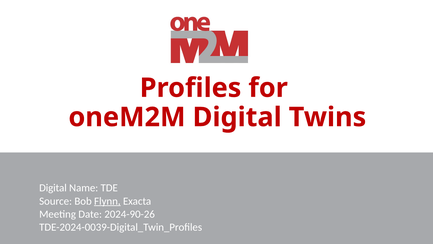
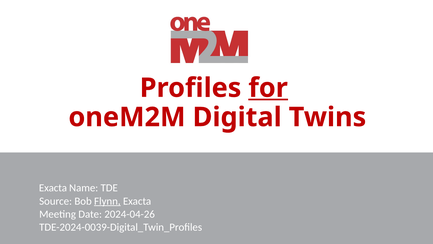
for underline: none -> present
Digital at (53, 188): Digital -> Exacta
2024-90-26: 2024-90-26 -> 2024-04-26
